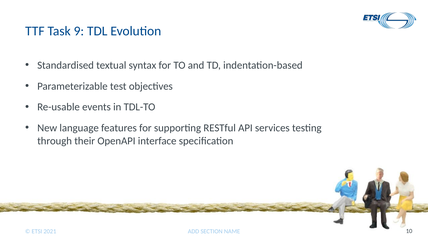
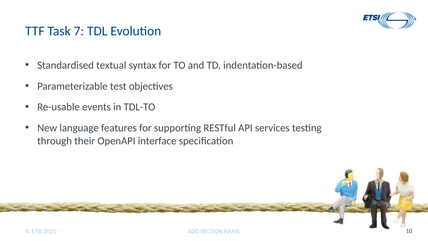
9: 9 -> 7
